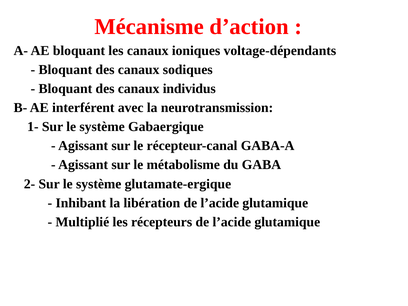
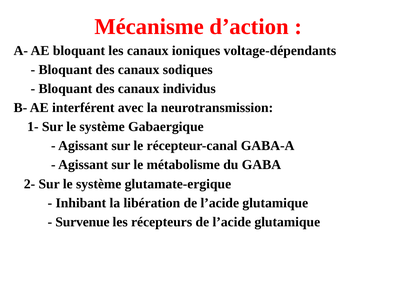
Multiplié: Multiplié -> Survenue
